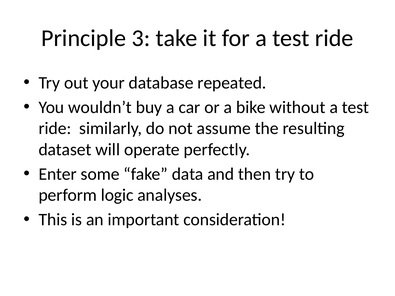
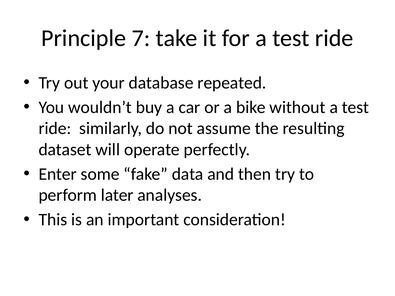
3: 3 -> 7
logic: logic -> later
